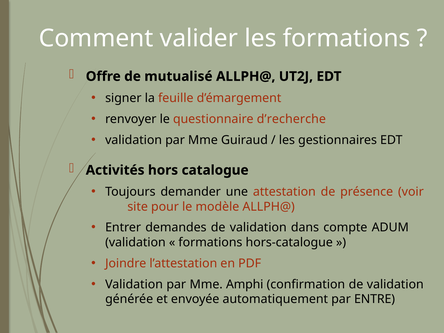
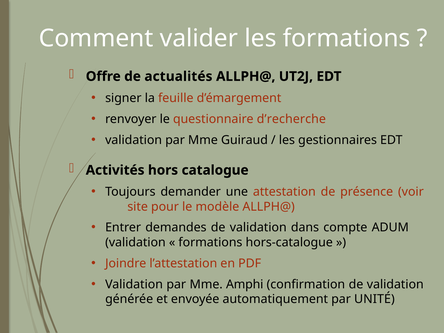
mutualisé: mutualisé -> actualités
ENTRE: ENTRE -> UNITÉ
